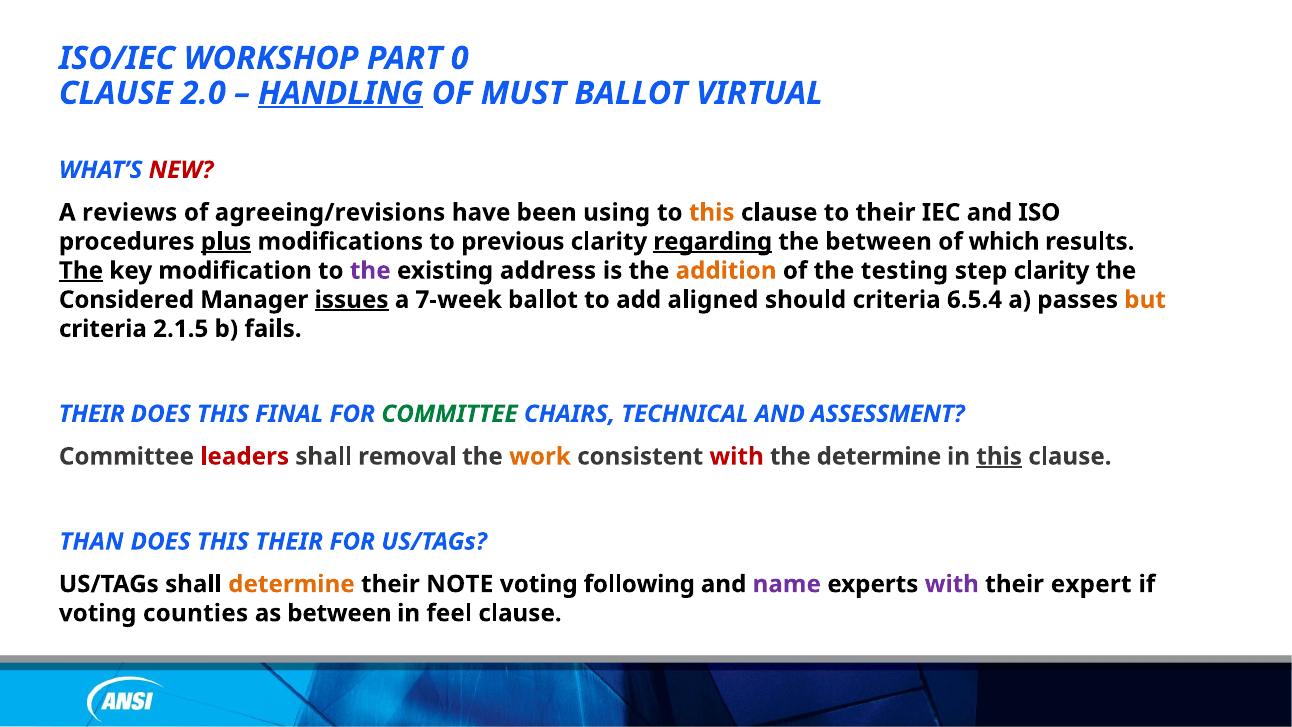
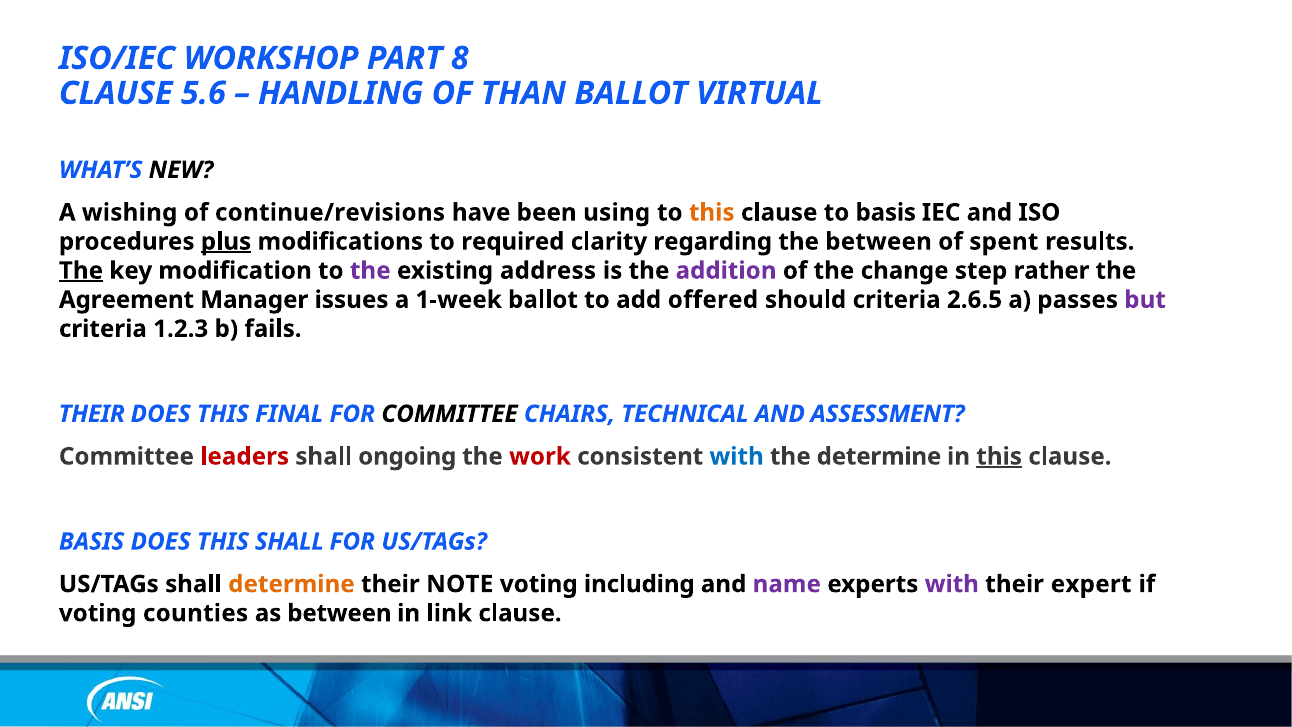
0: 0 -> 8
2.0: 2.0 -> 5.6
HANDLING underline: present -> none
MUST: MUST -> THAN
NEW colour: red -> black
reviews: reviews -> wishing
agreeing/revisions: agreeing/revisions -> continue/revisions
to their: their -> basis
previous: previous -> required
regarding underline: present -> none
which: which -> spent
addition colour: orange -> purple
testing: testing -> change
step clarity: clarity -> rather
Considered: Considered -> Agreement
issues underline: present -> none
7-week: 7-week -> 1-week
aligned: aligned -> offered
6.5.4: 6.5.4 -> 2.6.5
but colour: orange -> purple
2.1.5: 2.1.5 -> 1.2.3
COMMITTEE at (450, 414) colour: green -> black
removal: removal -> ongoing
work colour: orange -> red
with at (737, 456) colour: red -> blue
THAN at (91, 541): THAN -> BASIS
THIS THEIR: THEIR -> SHALL
following: following -> including
feel: feel -> link
